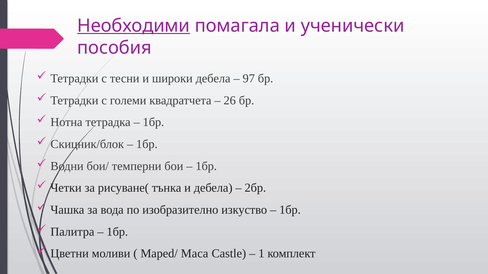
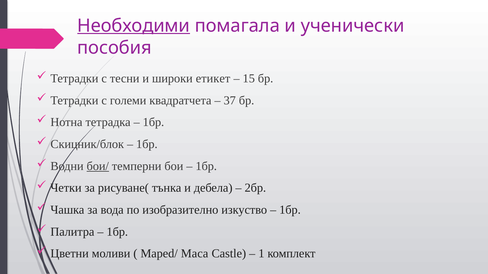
широки дебела: дебела -> етикет
97: 97 -> 15
26: 26 -> 37
бои/ underline: none -> present
